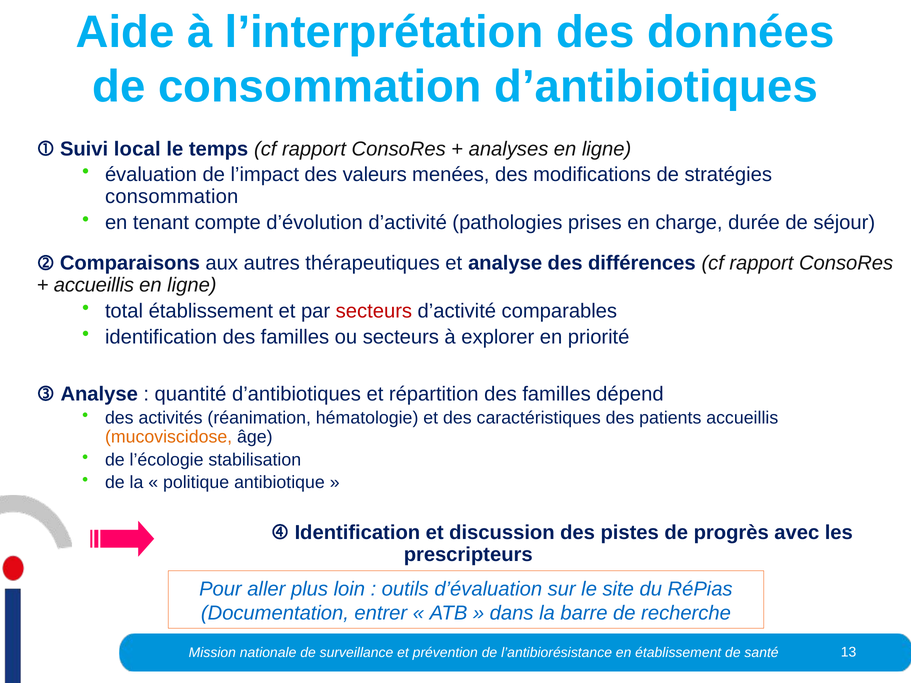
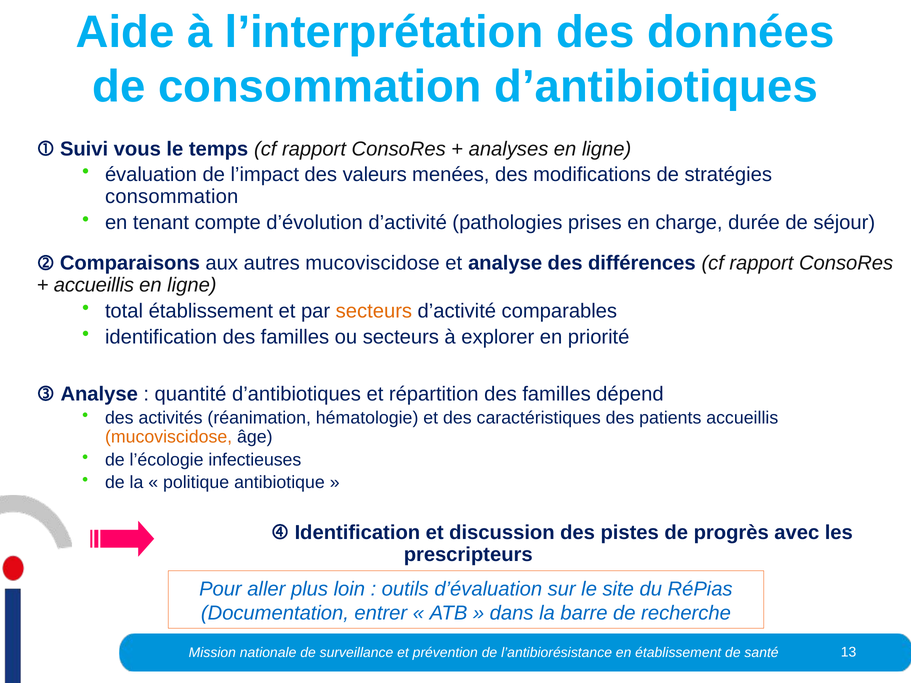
local: local -> vous
autres thérapeutiques: thérapeutiques -> mucoviscidose
secteurs at (374, 311) colour: red -> orange
stabilisation: stabilisation -> infectieuses
